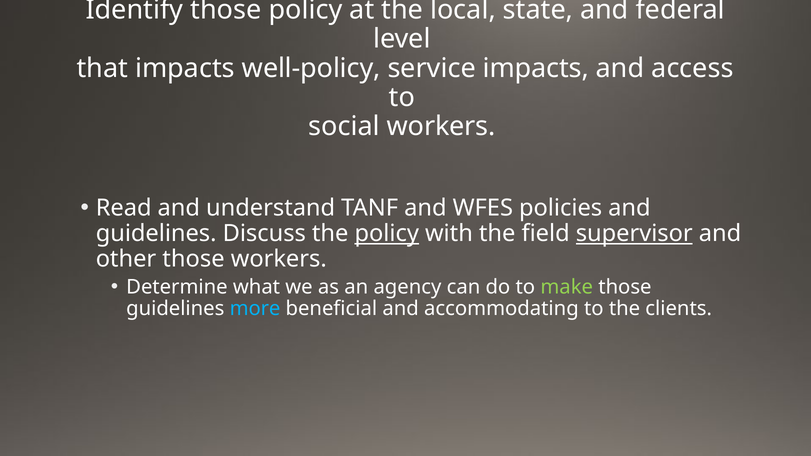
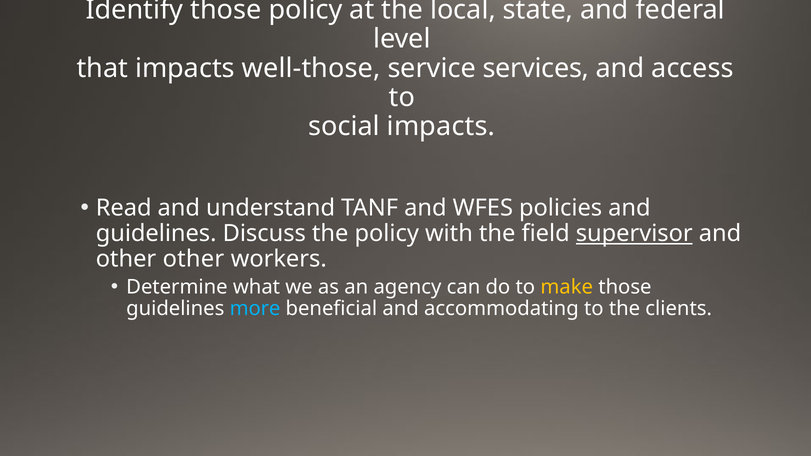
well-policy: well-policy -> well-those
service impacts: impacts -> services
social workers: workers -> impacts
policy at (387, 234) underline: present -> none
other those: those -> other
make colour: light green -> yellow
